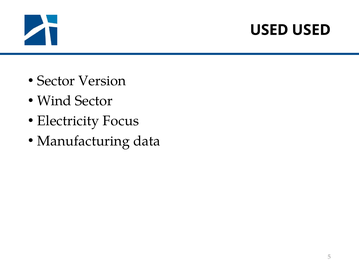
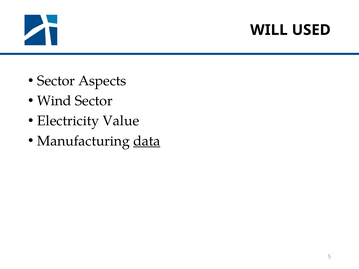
USED at (269, 30): USED -> WILL
Version: Version -> Aspects
Focus: Focus -> Value
data underline: none -> present
